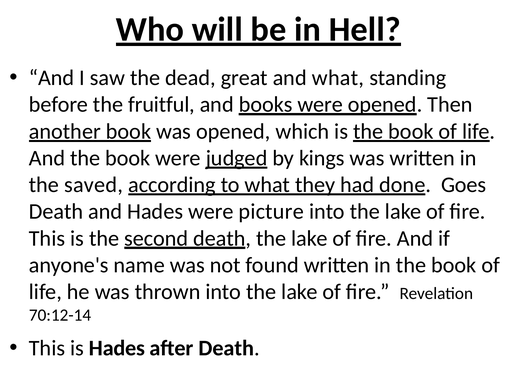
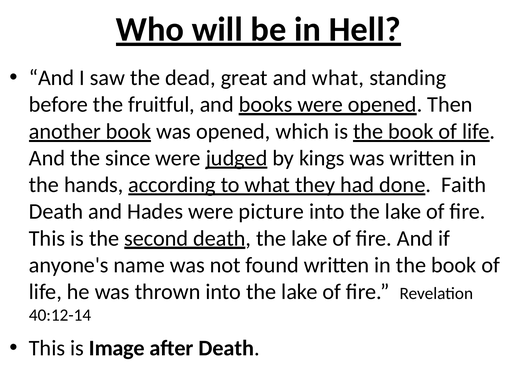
And the book: book -> since
saved: saved -> hands
Goes: Goes -> Faith
70:12-14: 70:12-14 -> 40:12-14
is Hades: Hades -> Image
